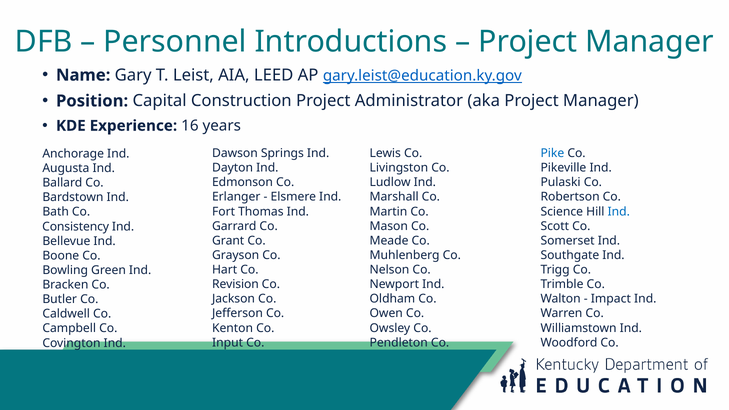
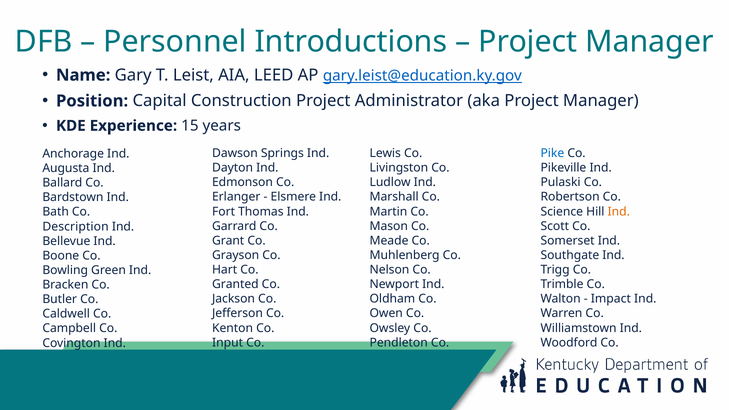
16: 16 -> 15
Ind at (619, 212) colour: blue -> orange
Consistency: Consistency -> Description
Revision: Revision -> Granted
